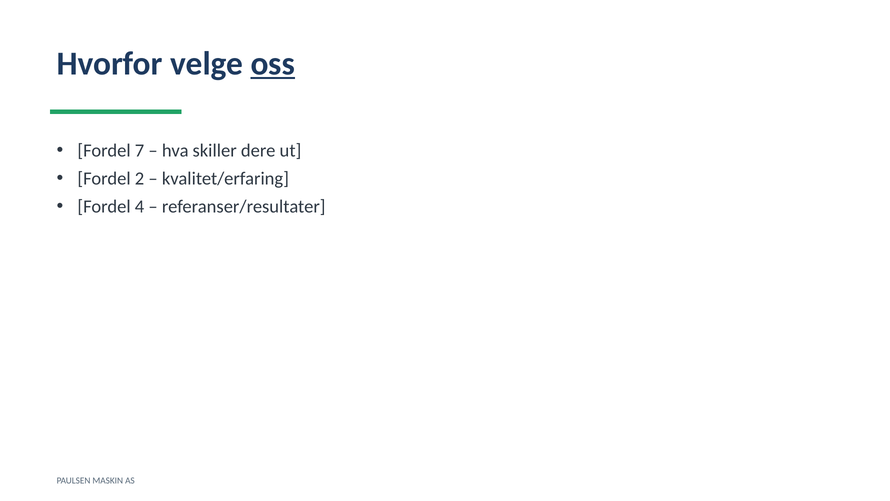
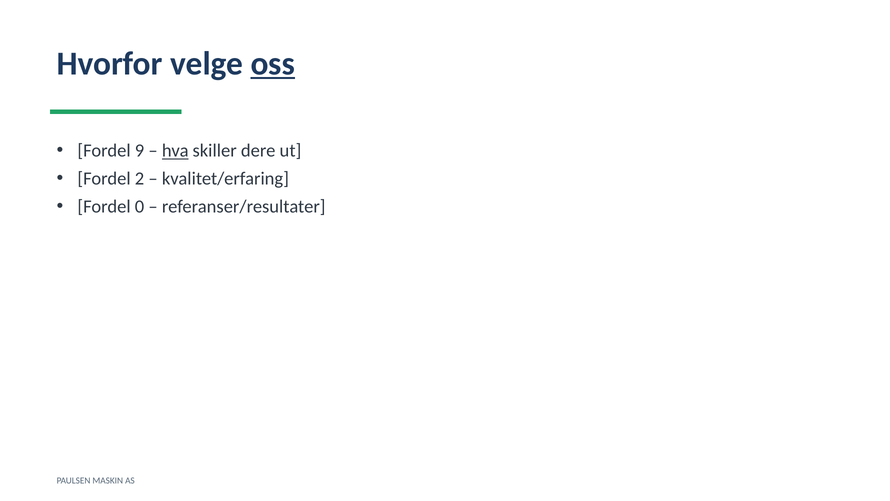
7: 7 -> 9
hva underline: none -> present
4: 4 -> 0
